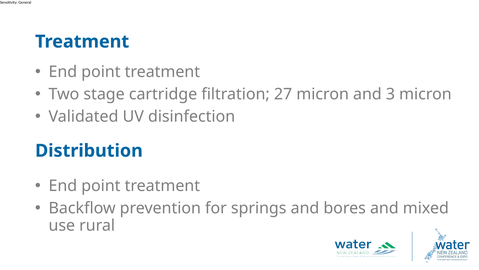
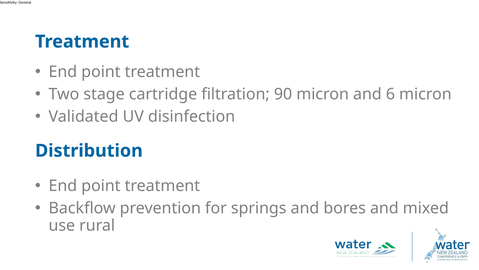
27: 27 -> 90
3: 3 -> 6
